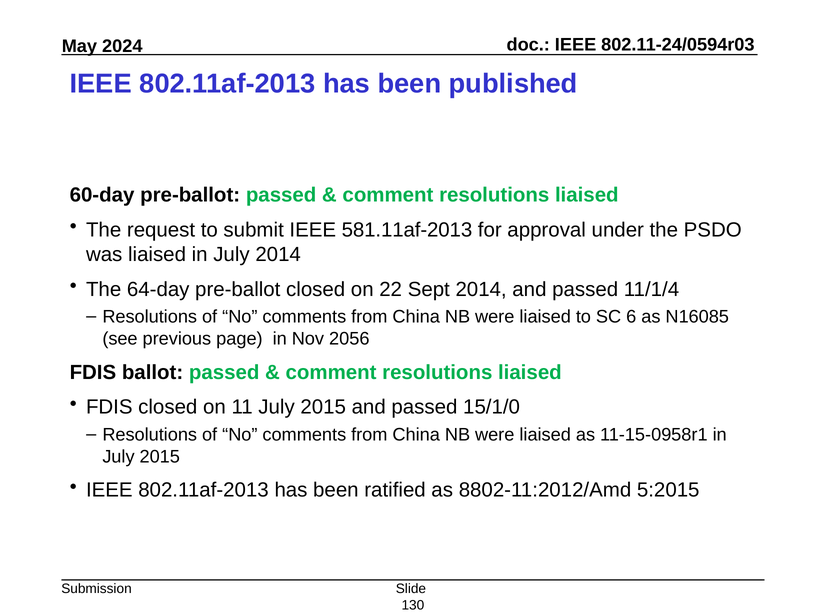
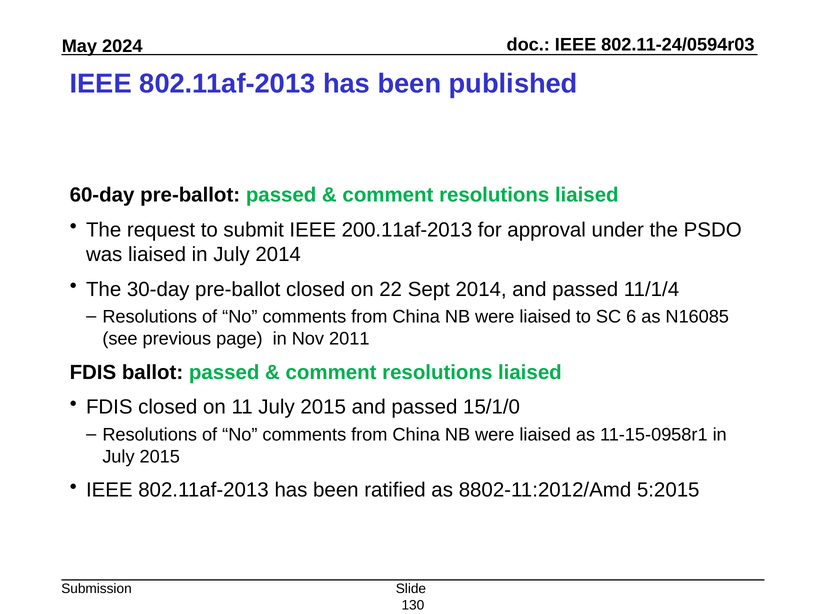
581.11af-2013: 581.11af-2013 -> 200.11af-2013
64-day: 64-day -> 30-day
2056: 2056 -> 2011
